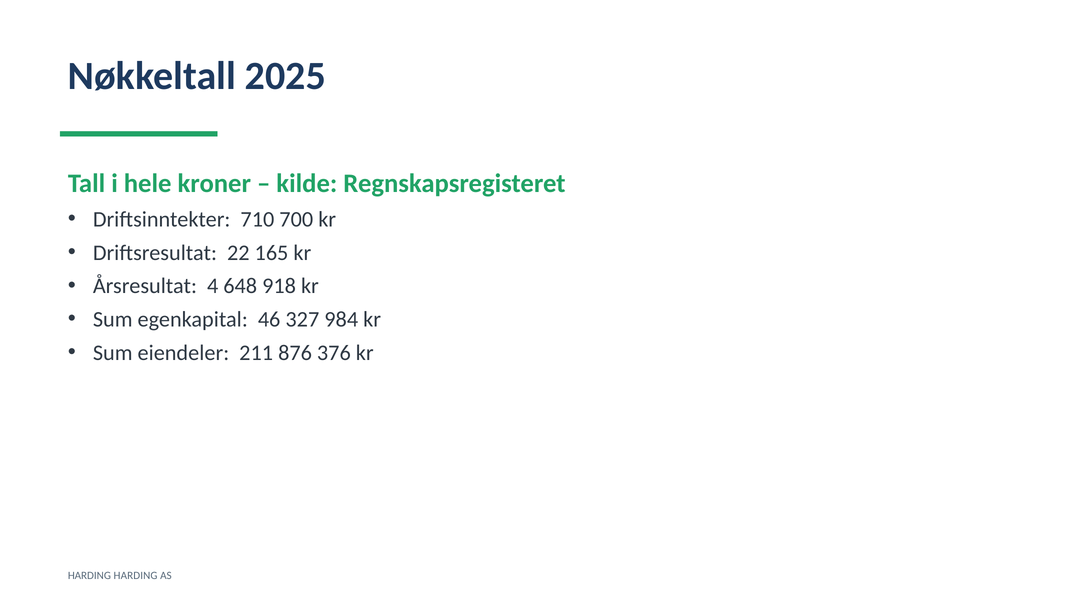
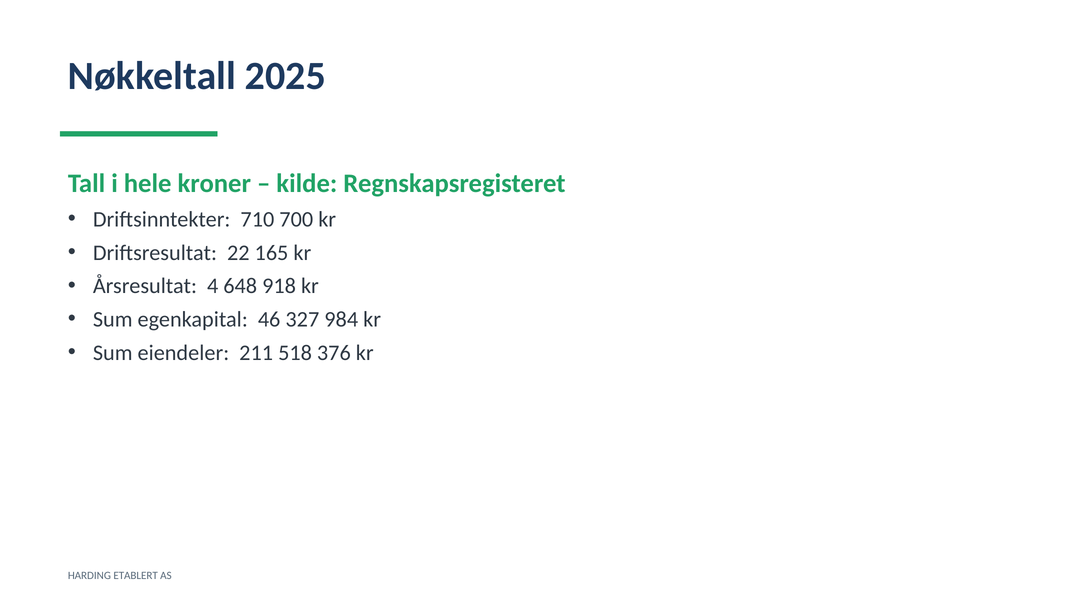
876: 876 -> 518
HARDING HARDING: HARDING -> ETABLERT
